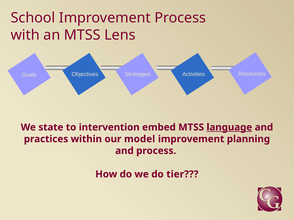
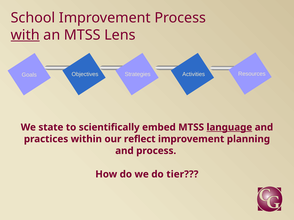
with underline: none -> present
intervention: intervention -> scientifically
model: model -> reflect
